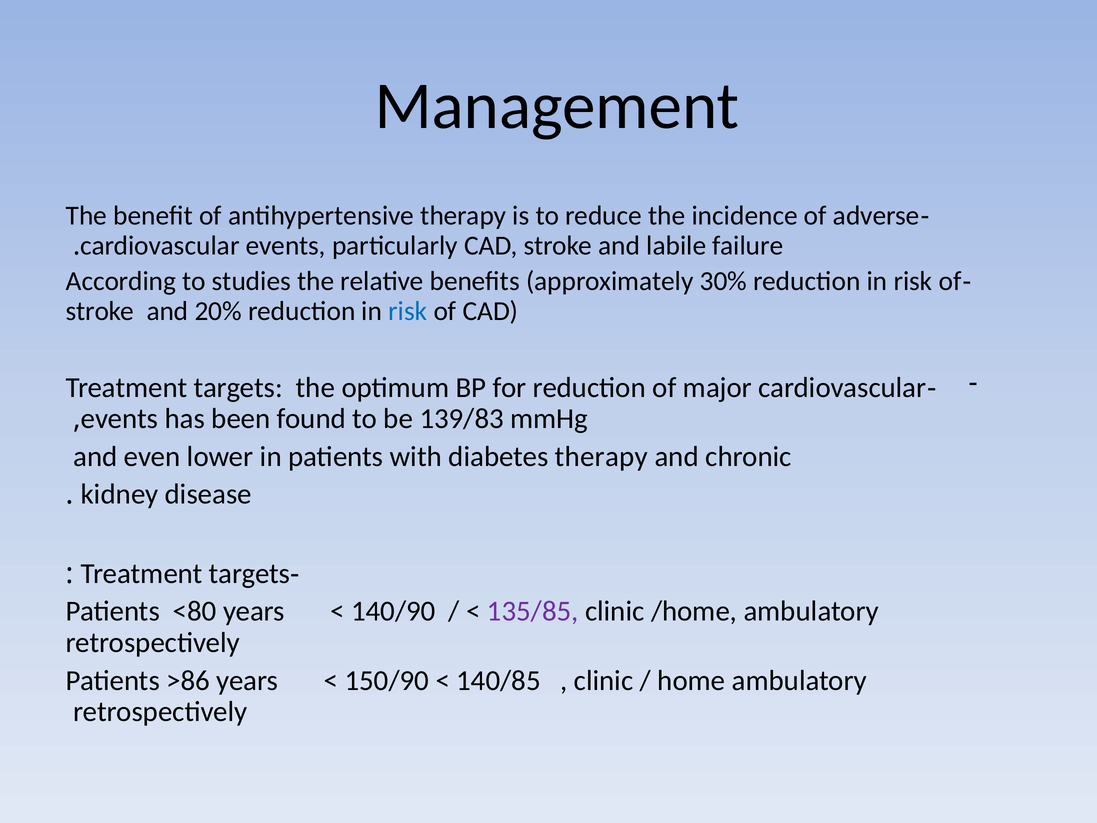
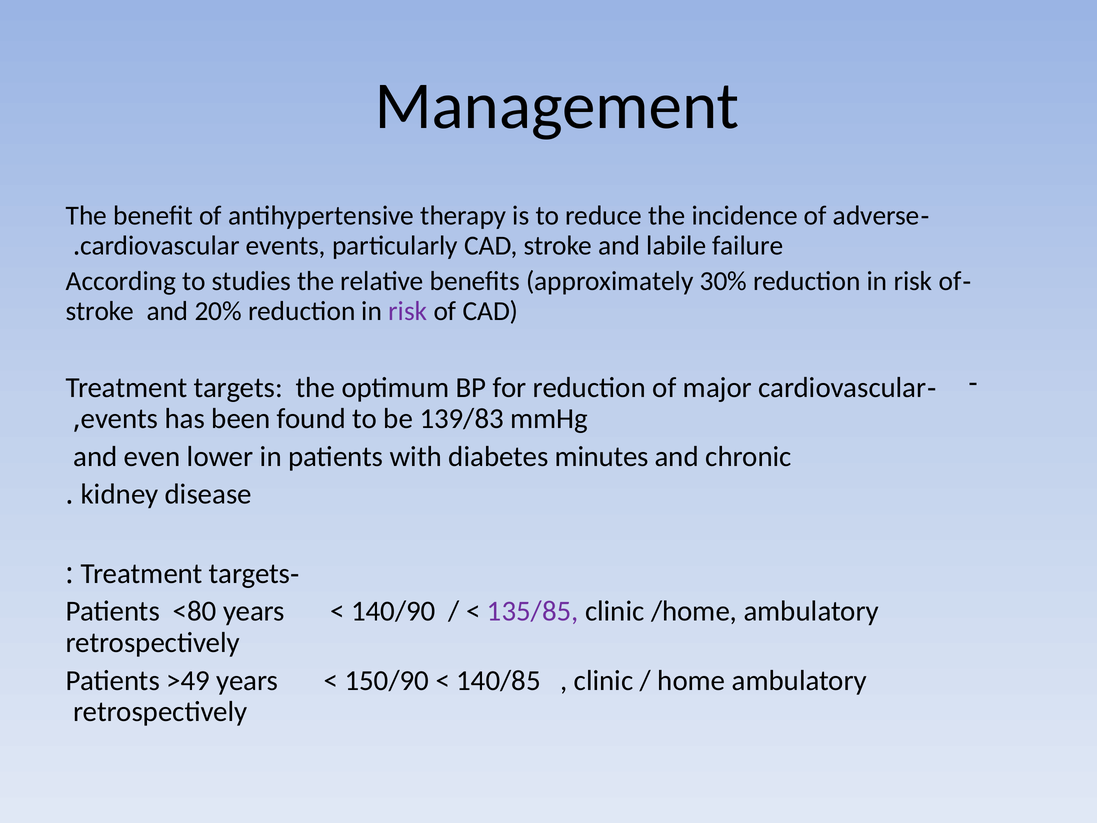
risk at (408, 311) colour: blue -> purple
diabetes therapy: therapy -> minutes
>86: >86 -> >49
